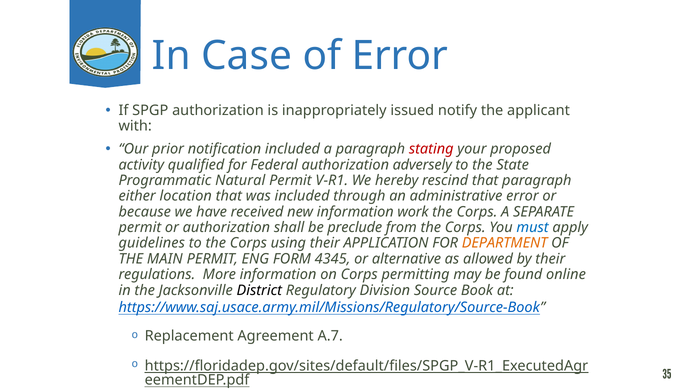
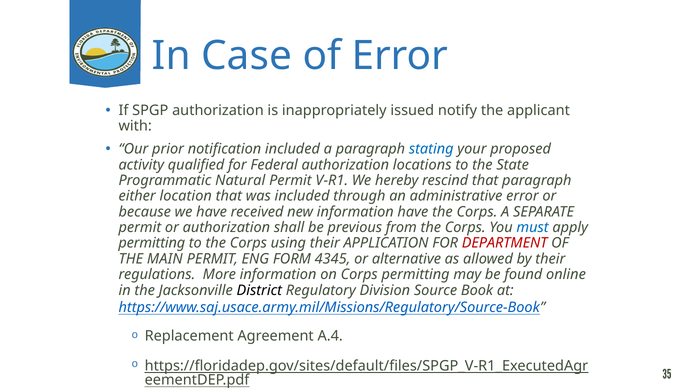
stating colour: red -> blue
adversely: adversely -> locations
information work: work -> have
preclude: preclude -> previous
guidelines at (152, 243): guidelines -> permitting
DEPARTMENT colour: orange -> red
A.7: A.7 -> A.4
